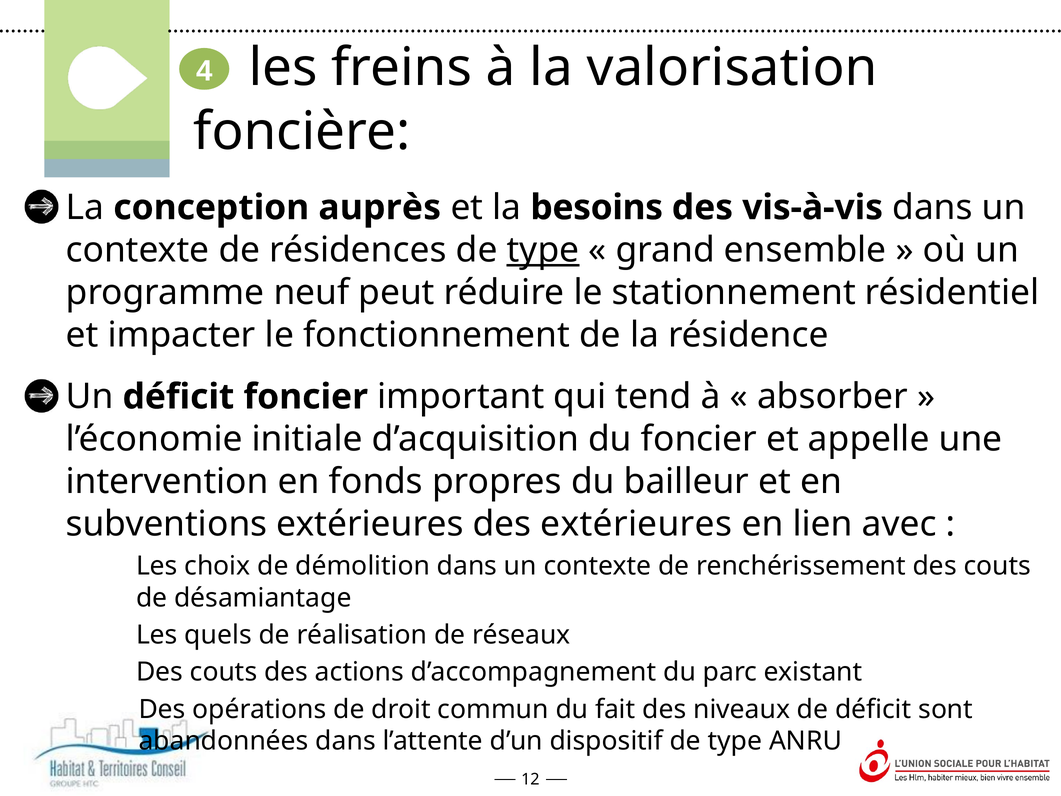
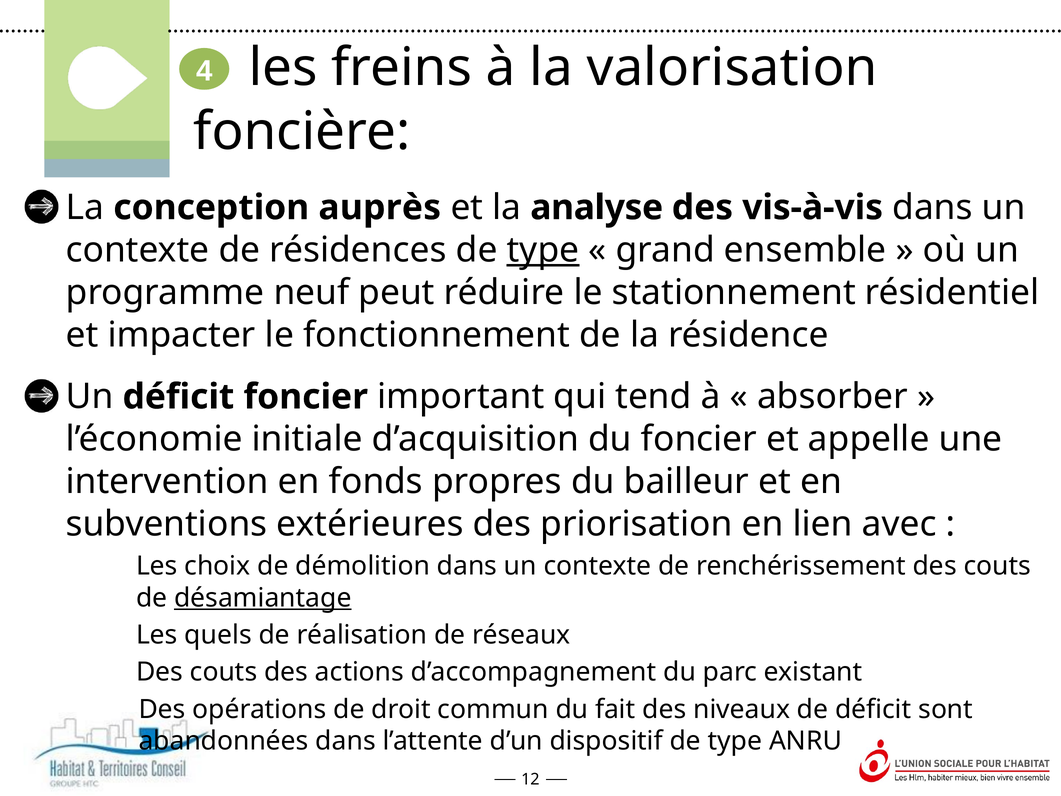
besoins: besoins -> analyse
des extérieures: extérieures -> priorisation
désamiantage underline: none -> present
